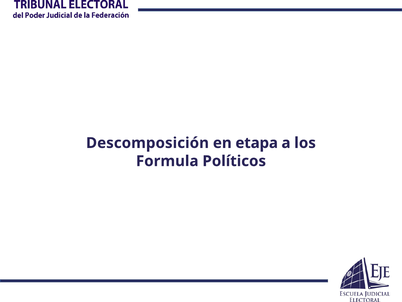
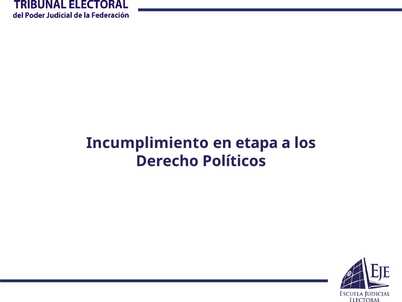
Descomposición: Descomposición -> Incumplimiento
Formula: Formula -> Derecho
